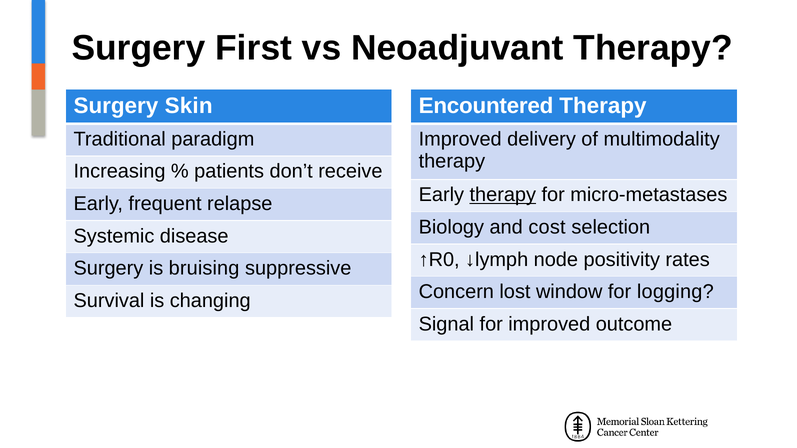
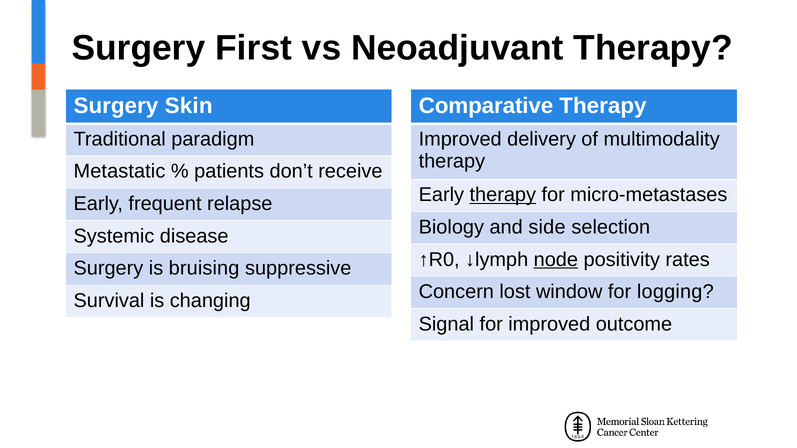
Encountered: Encountered -> Comparative
Increasing: Increasing -> Metastatic
cost: cost -> side
node underline: none -> present
